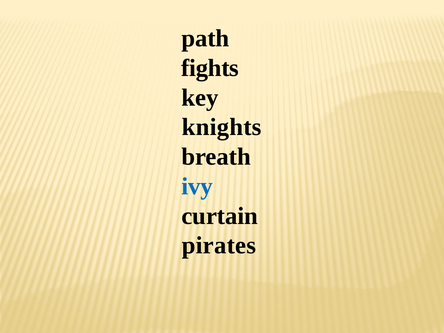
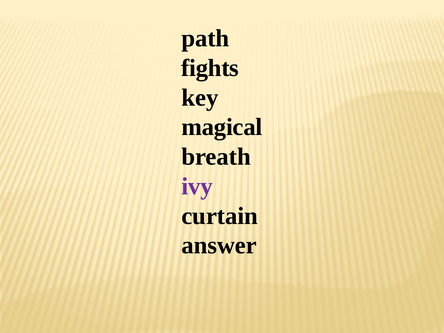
knights: knights -> magical
ivy colour: blue -> purple
pirates: pirates -> answer
